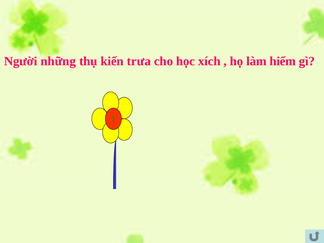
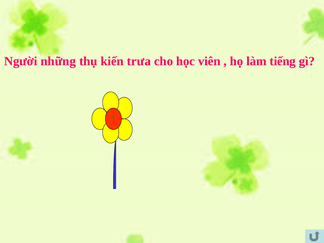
xích: xích -> viên
hiểm: hiểm -> tiếng
